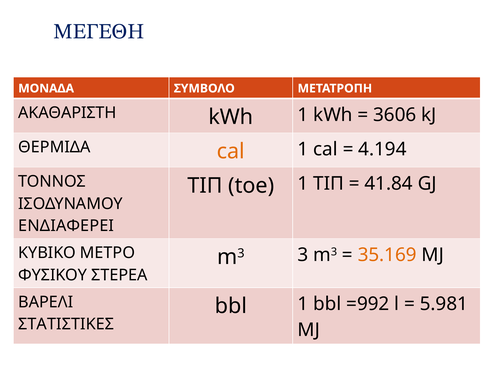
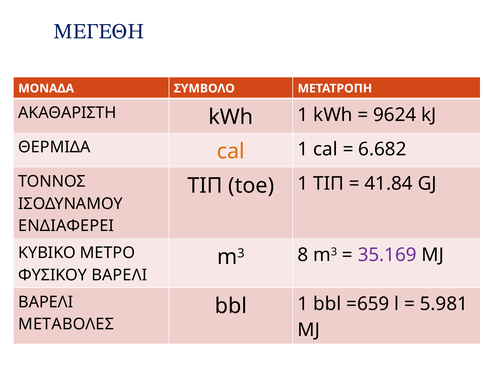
3606: 3606 -> 9624
4.194: 4.194 -> 6.682
3: 3 -> 8
35.169 colour: orange -> purple
ΦΥΣΙΚΟΥ ΣΤΕΡΕΑ: ΣΤΕΡΕΑ -> ΒΑΡΕΛΙ
=992: =992 -> =659
ΣΤΑΤΙΣΤΙΚΕΣ: ΣΤΑΤΙΣΤΙΚΕΣ -> ΜΕΤΑΒΟΛΕΣ
